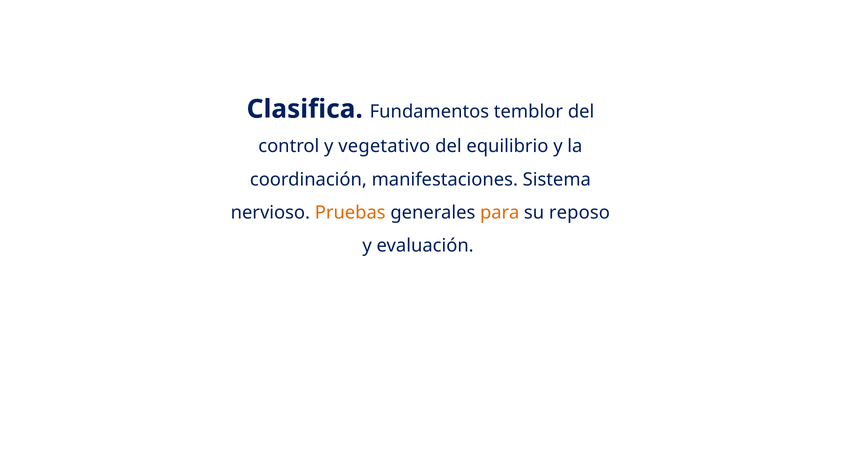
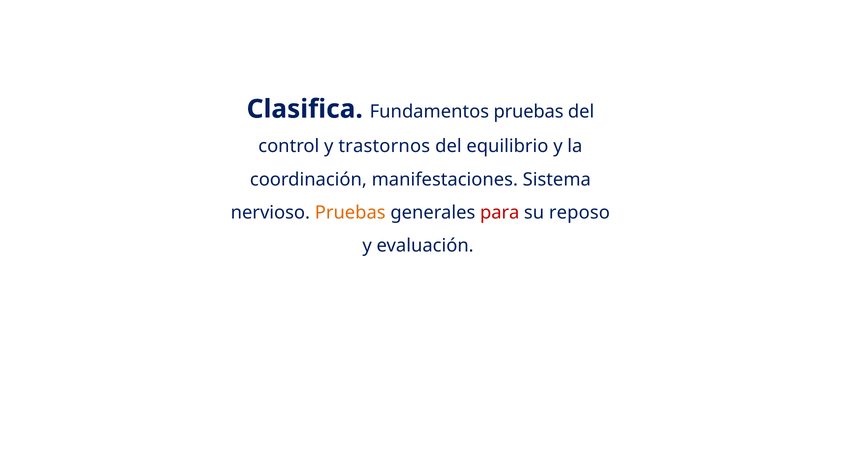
Fundamentos temblor: temblor -> pruebas
vegetativo: vegetativo -> trastornos
para colour: orange -> red
